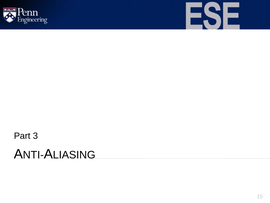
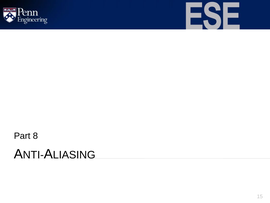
3: 3 -> 8
